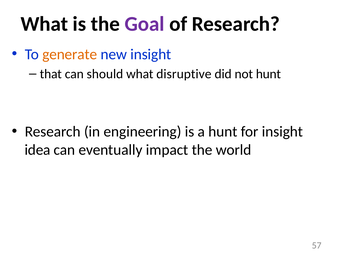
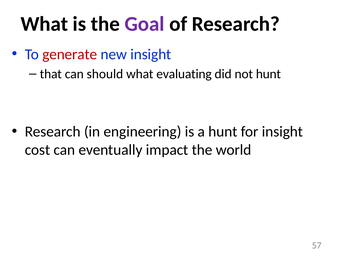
generate colour: orange -> red
disruptive: disruptive -> evaluating
idea: idea -> cost
